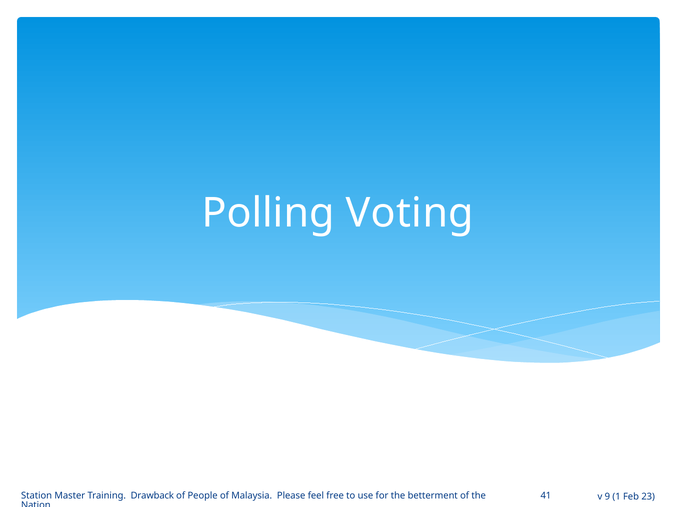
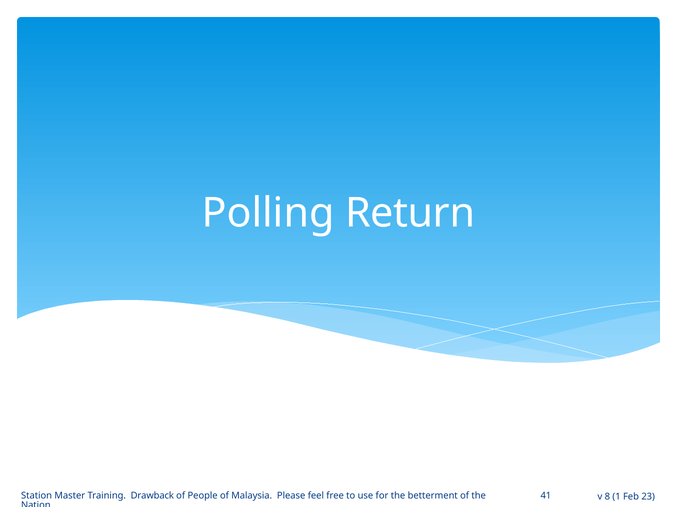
Voting: Voting -> Return
9: 9 -> 8
